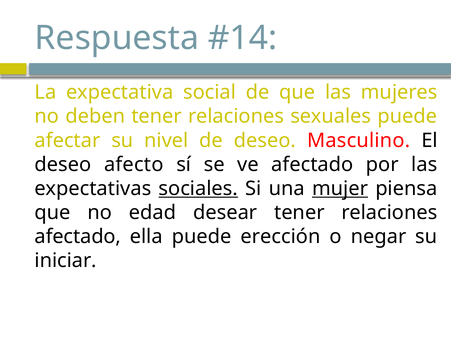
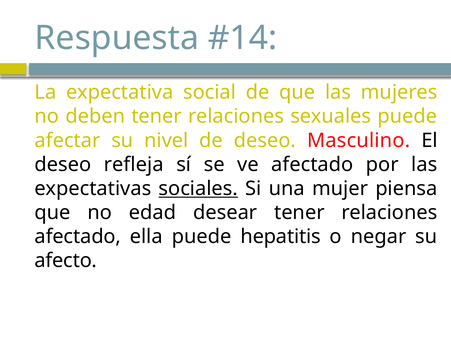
afecto: afecto -> refleja
mujer underline: present -> none
erección: erección -> hepatitis
iniciar: iniciar -> afecto
